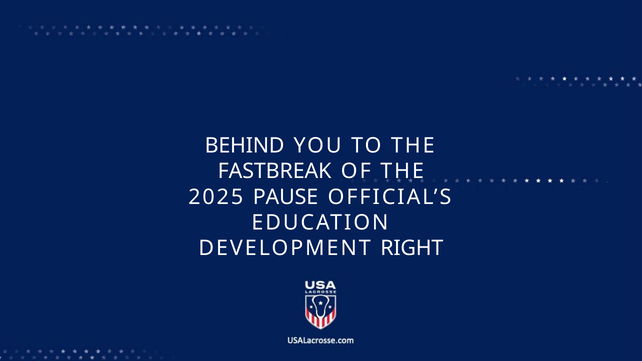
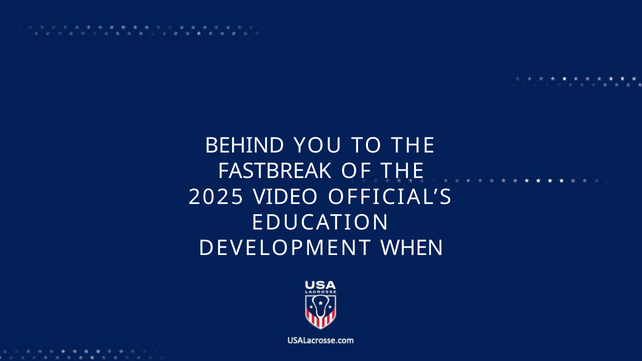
PAUSE: PAUSE -> VIDEO
RIGHT: RIGHT -> WHEN
